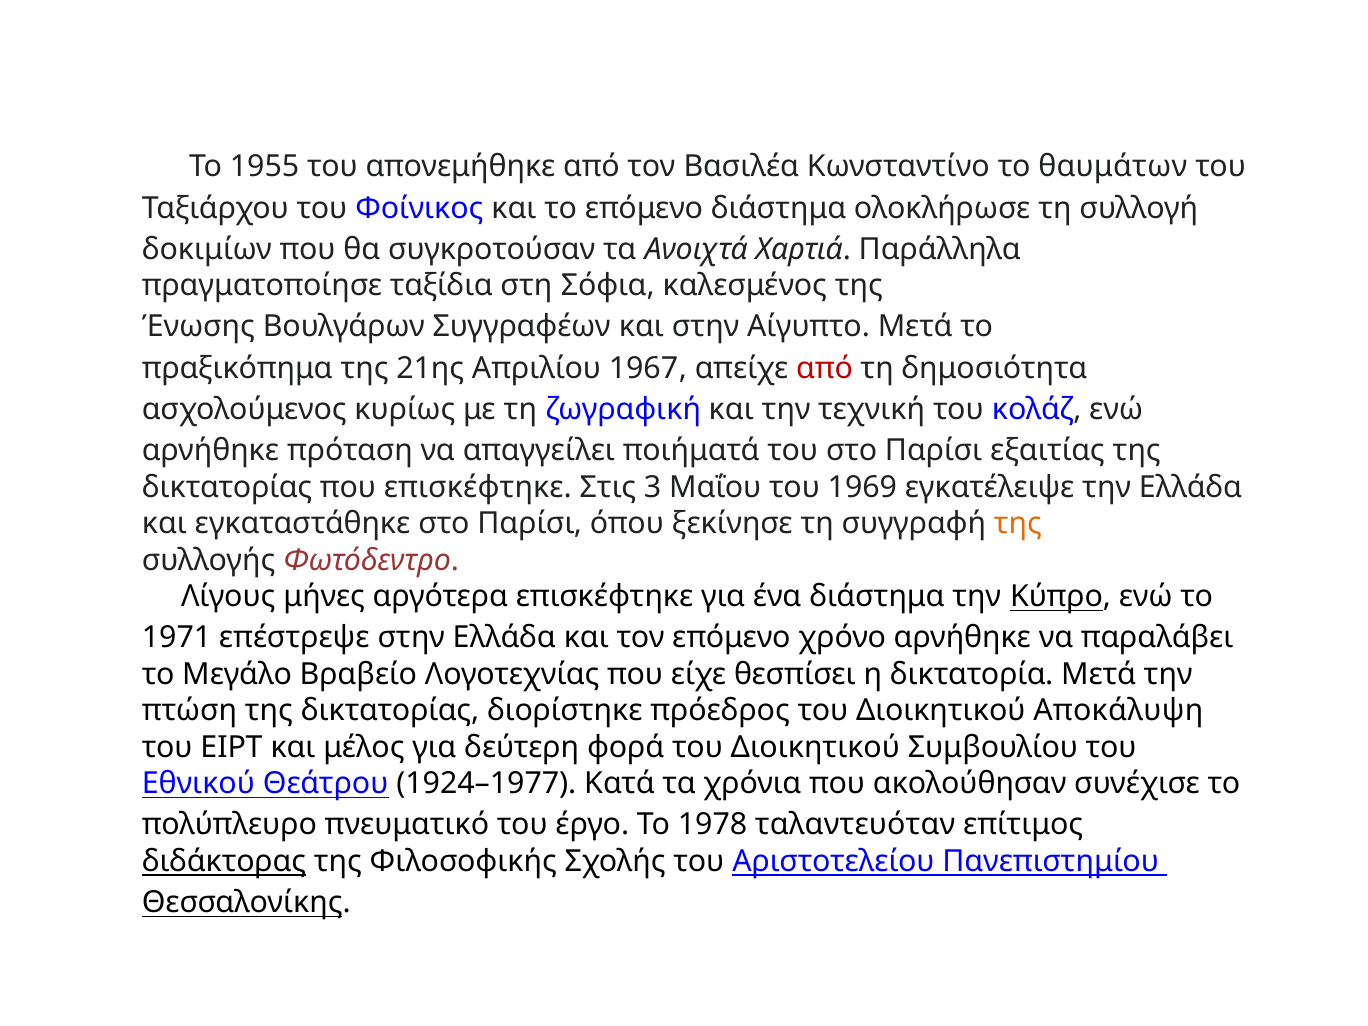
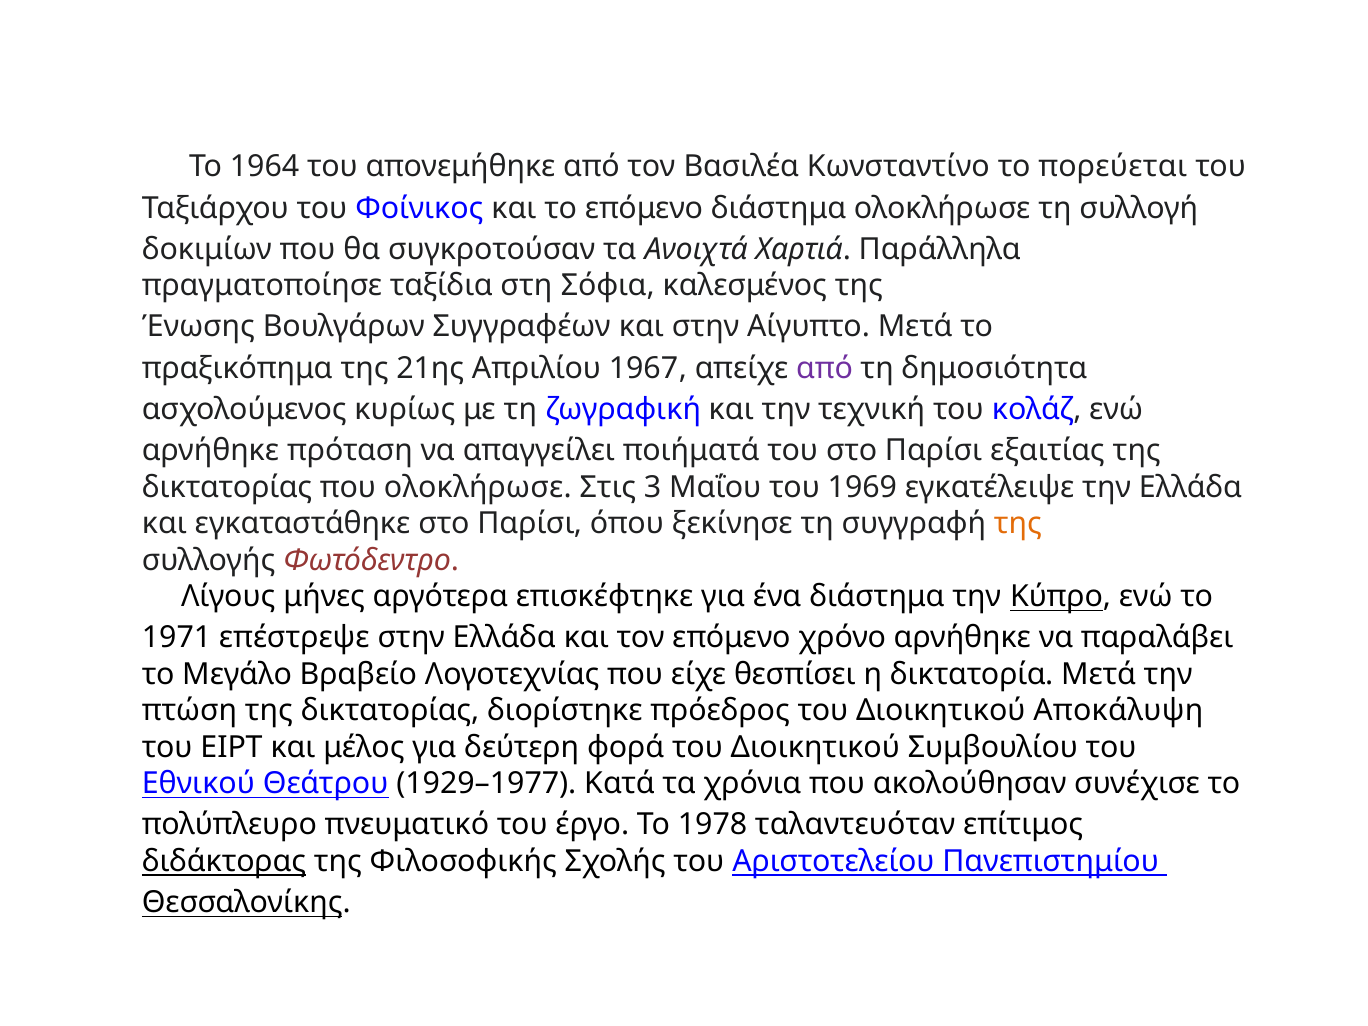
1955: 1955 -> 1964
θαυμάτων: θαυμάτων -> πορεύεται
από at (825, 368) colour: red -> purple
που επισκέφτηκε: επισκέφτηκε -> ολοκλήρωσε
1924–1977: 1924–1977 -> 1929–1977
